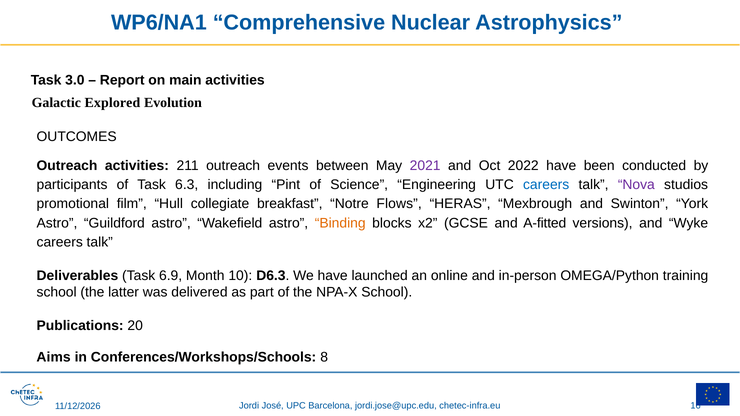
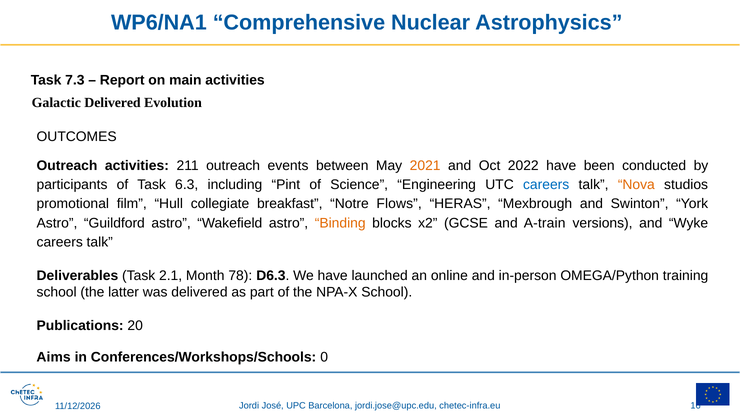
3.0: 3.0 -> 7.3
Galactic Explored: Explored -> Delivered
2021 colour: purple -> orange
Nova colour: purple -> orange
A-fitted: A-fitted -> A-train
6.9: 6.9 -> 2.1
10: 10 -> 78
8: 8 -> 0
